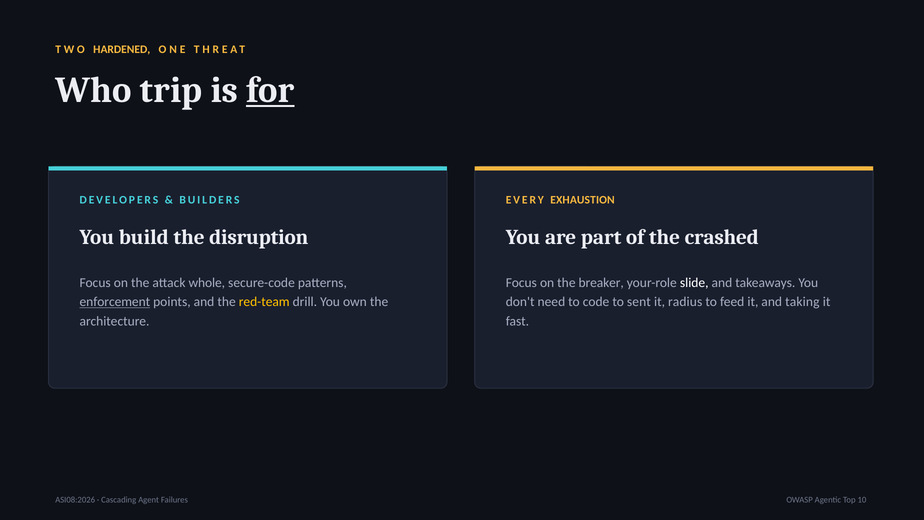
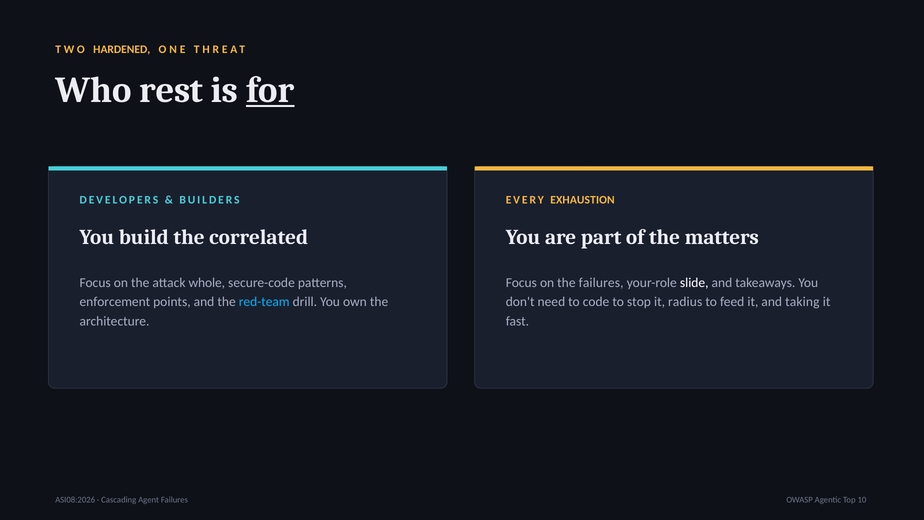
trip: trip -> rest
disruption: disruption -> correlated
crashed: crashed -> matters
the breaker: breaker -> failures
enforcement underline: present -> none
red-team colour: yellow -> light blue
sent: sent -> stop
